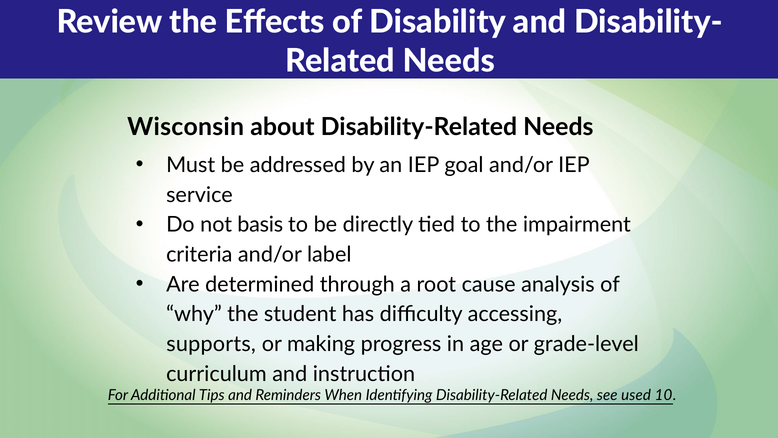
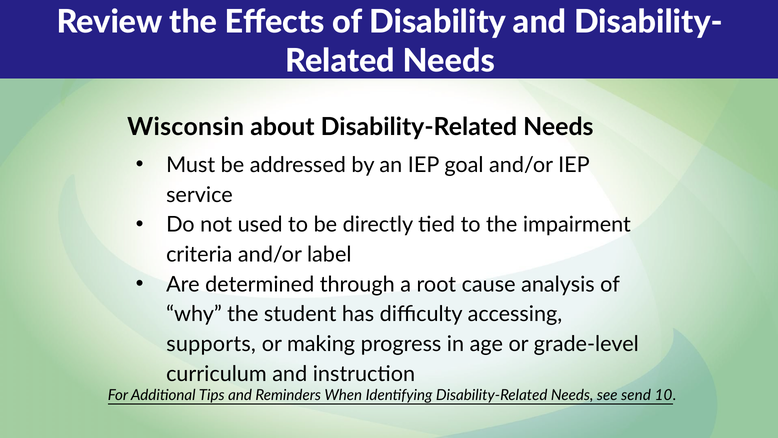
basis: basis -> used
used: used -> send
